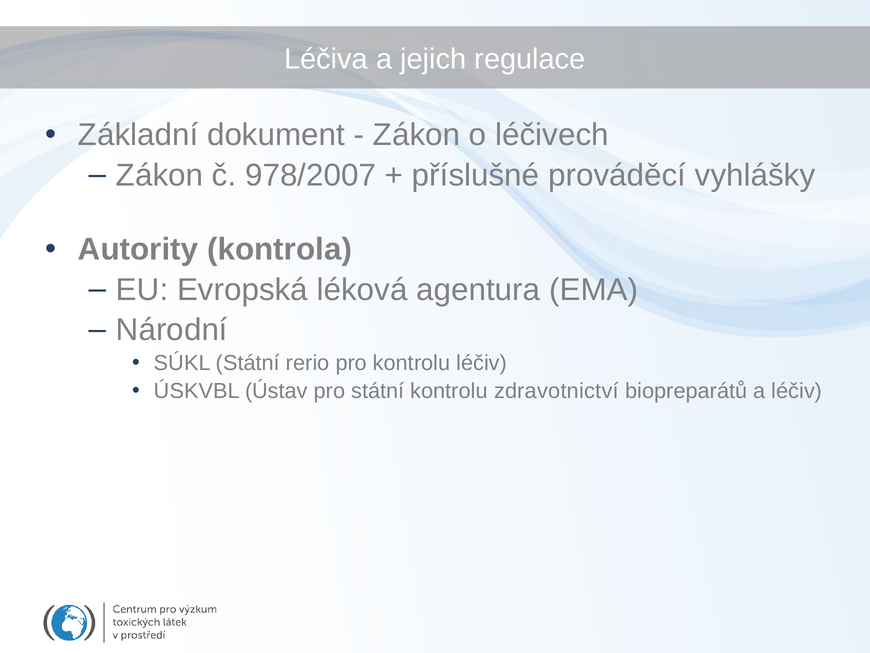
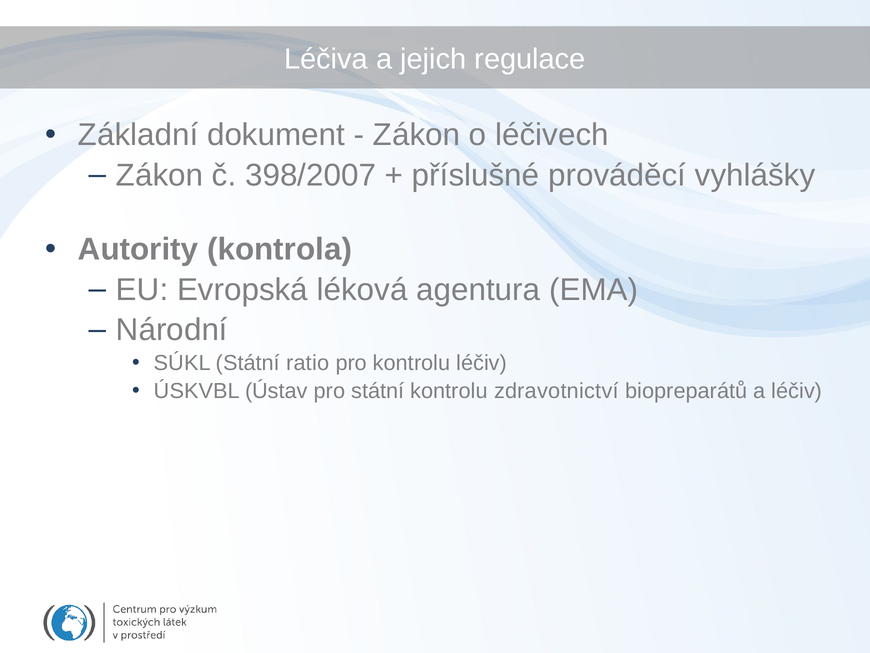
978/2007: 978/2007 -> 398/2007
rerio: rerio -> ratio
